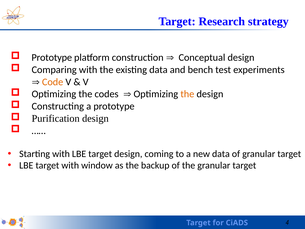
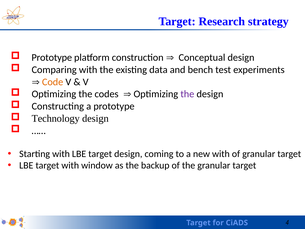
the at (187, 94) colour: orange -> purple
Purification: Purification -> Technology
new data: data -> with
